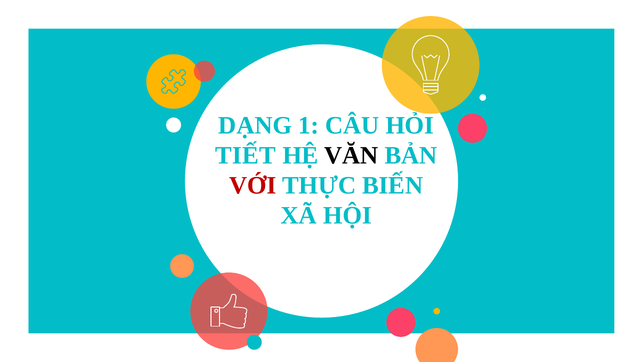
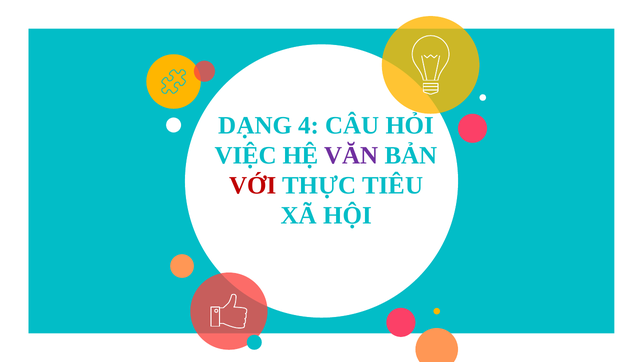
1: 1 -> 4
TIẾT: TIẾT -> VIỆC
VĂN colour: black -> purple
BIẾN: BIẾN -> TIÊU
